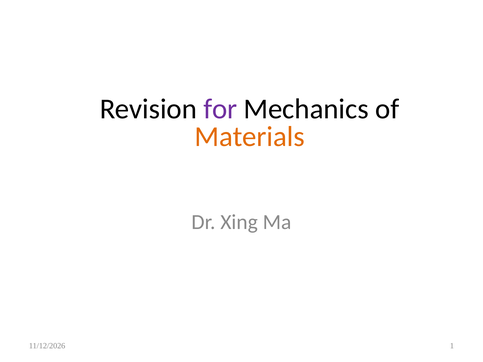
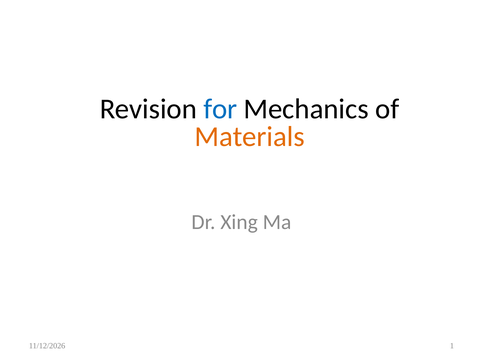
for colour: purple -> blue
